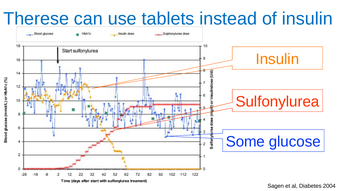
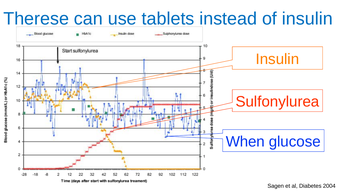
Some: Some -> When
